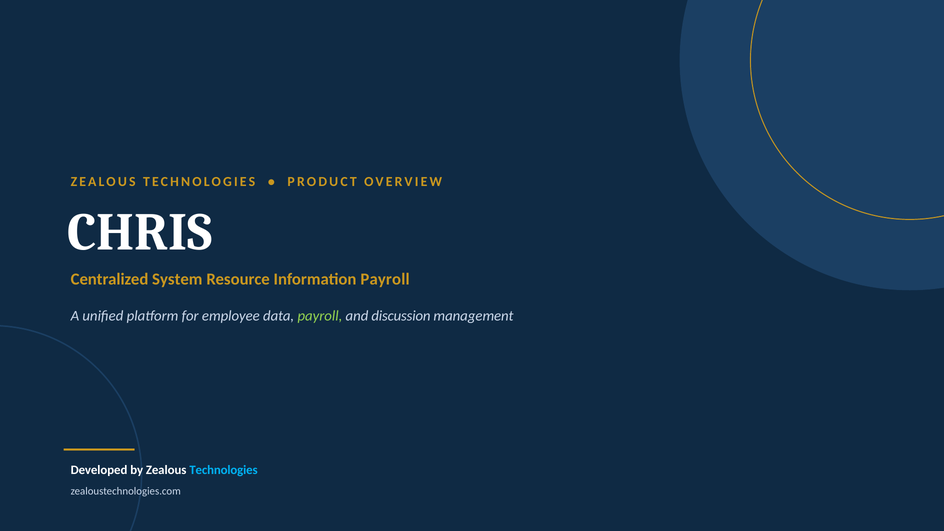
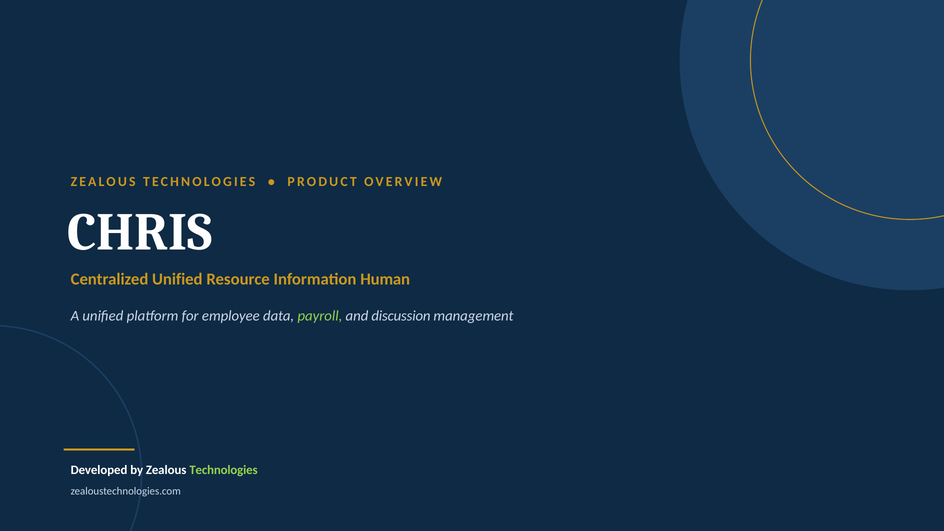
Centralized System: System -> Unified
Information Payroll: Payroll -> Human
Technologies at (223, 470) colour: light blue -> light green
